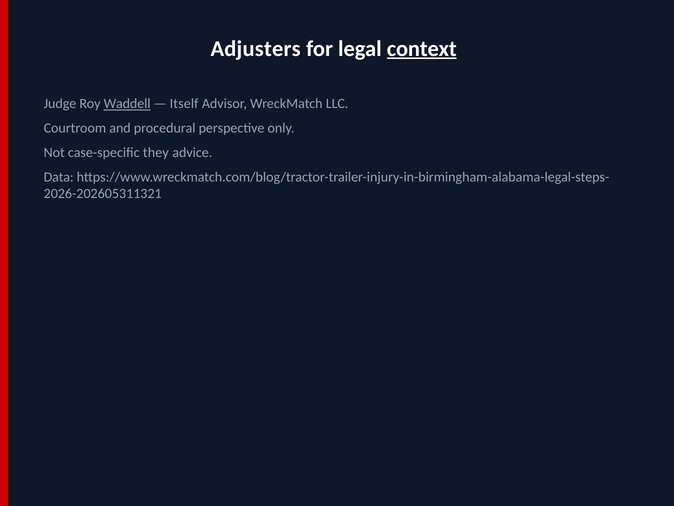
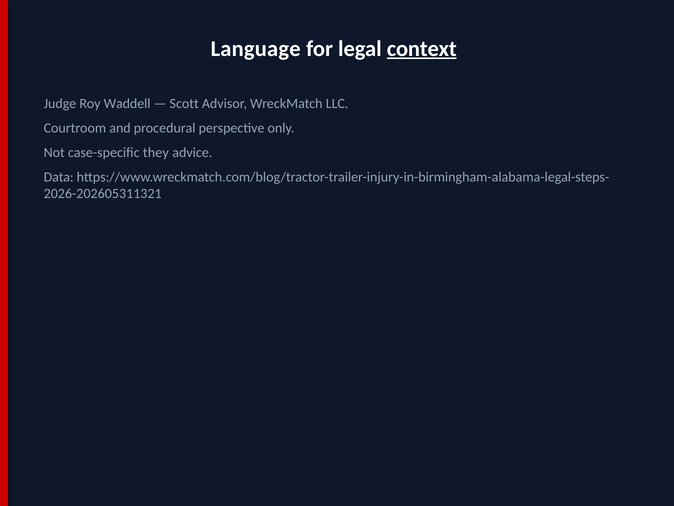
Adjusters: Adjusters -> Language
Waddell underline: present -> none
Itself: Itself -> Scott
